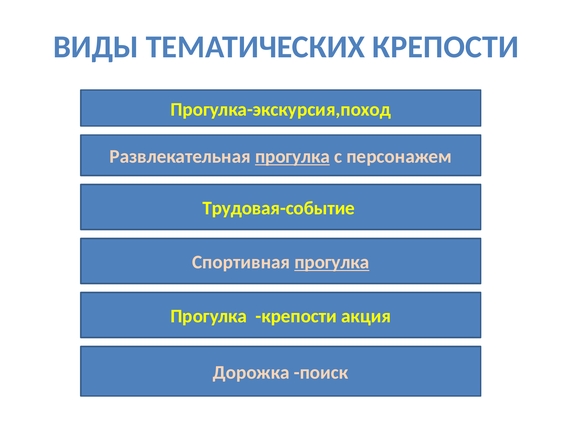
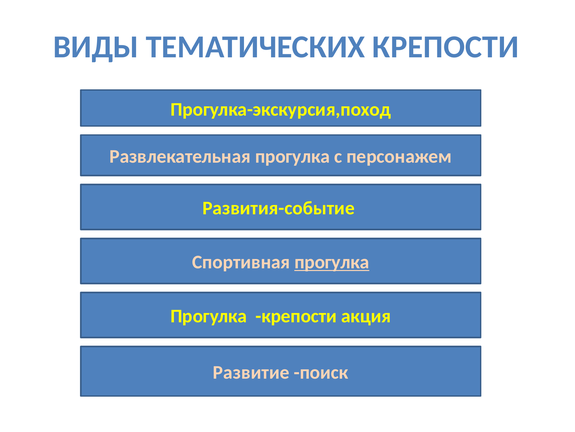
прогулка at (292, 156) underline: present -> none
Трудовая-событие: Трудовая-событие -> Развития-событие
Дорожка: Дорожка -> Развитие
